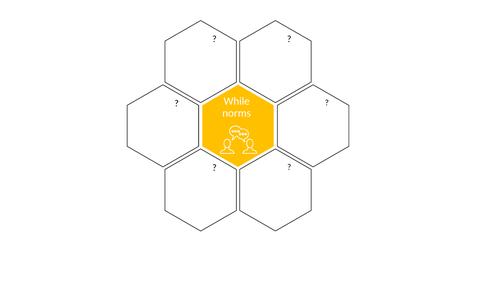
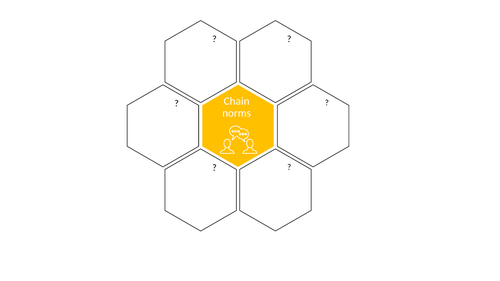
While: While -> Chain
